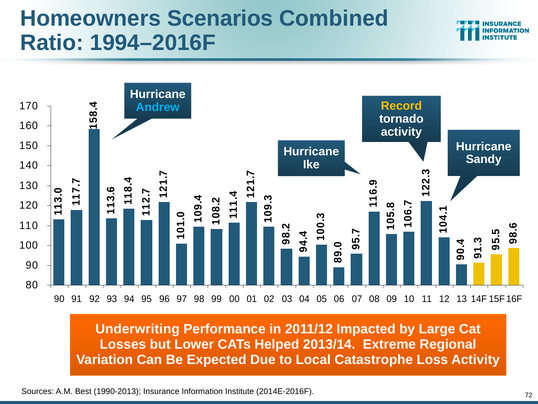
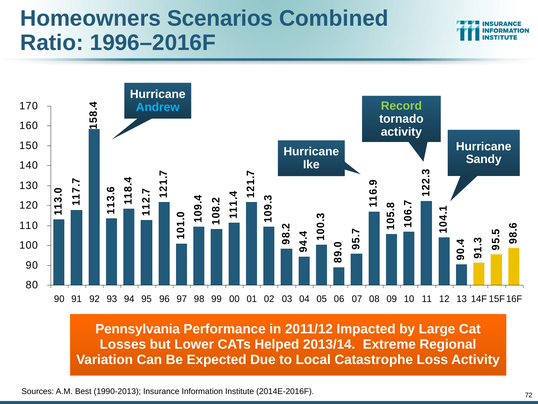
1994–2016F: 1994–2016F -> 1996–2016F
Record colour: yellow -> light green
Underwriting: Underwriting -> Pennsylvania
